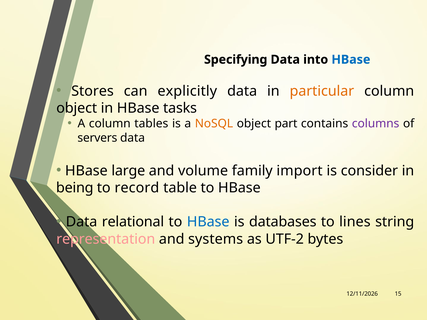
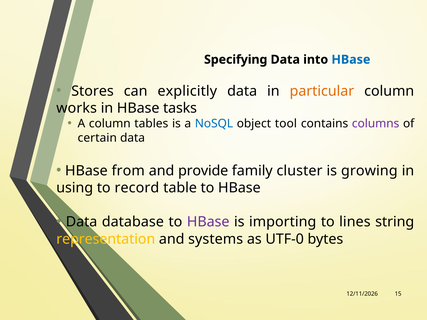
object at (77, 108): object -> works
NoSQL colour: orange -> blue
part: part -> tool
servers: servers -> certain
large: large -> from
volume: volume -> provide
import: import -> cluster
consider: consider -> growing
being: being -> using
relational: relational -> database
HBase at (208, 222) colour: blue -> purple
databases: databases -> importing
representation colour: pink -> yellow
UTF-2: UTF-2 -> UTF-0
